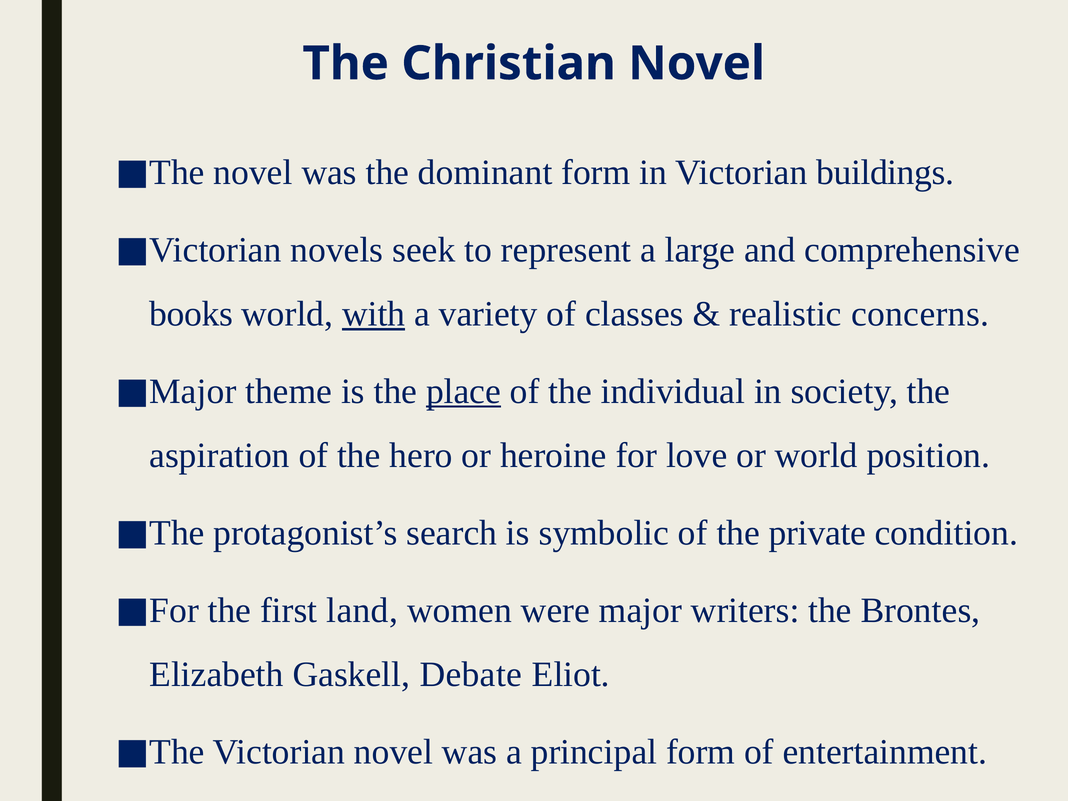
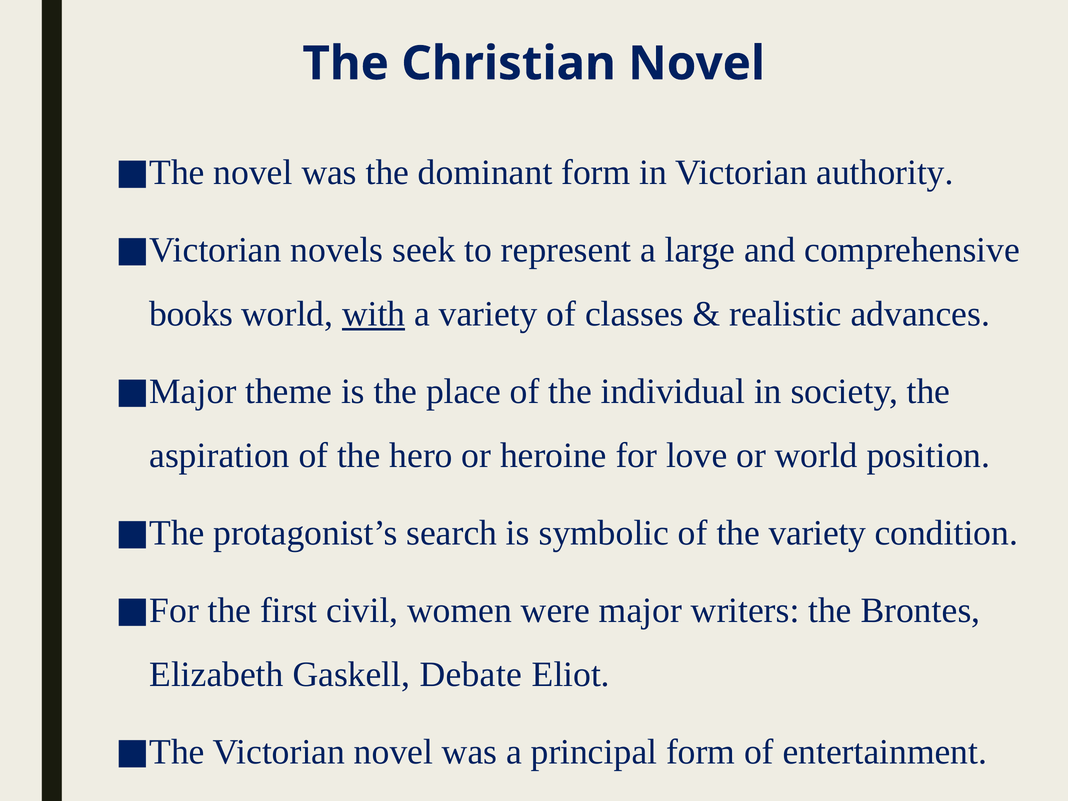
buildings: buildings -> authority
concerns: concerns -> advances
place underline: present -> none
the private: private -> variety
land: land -> civil
